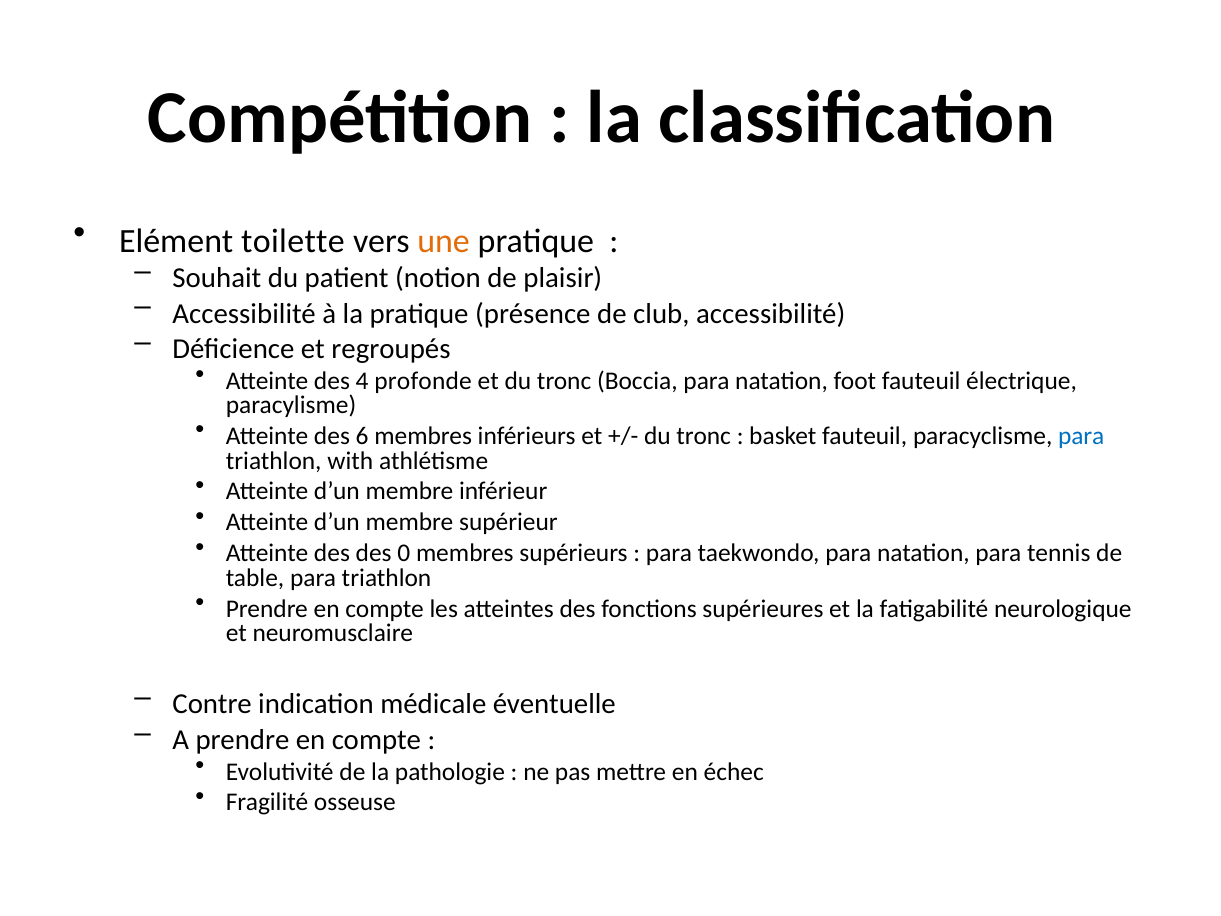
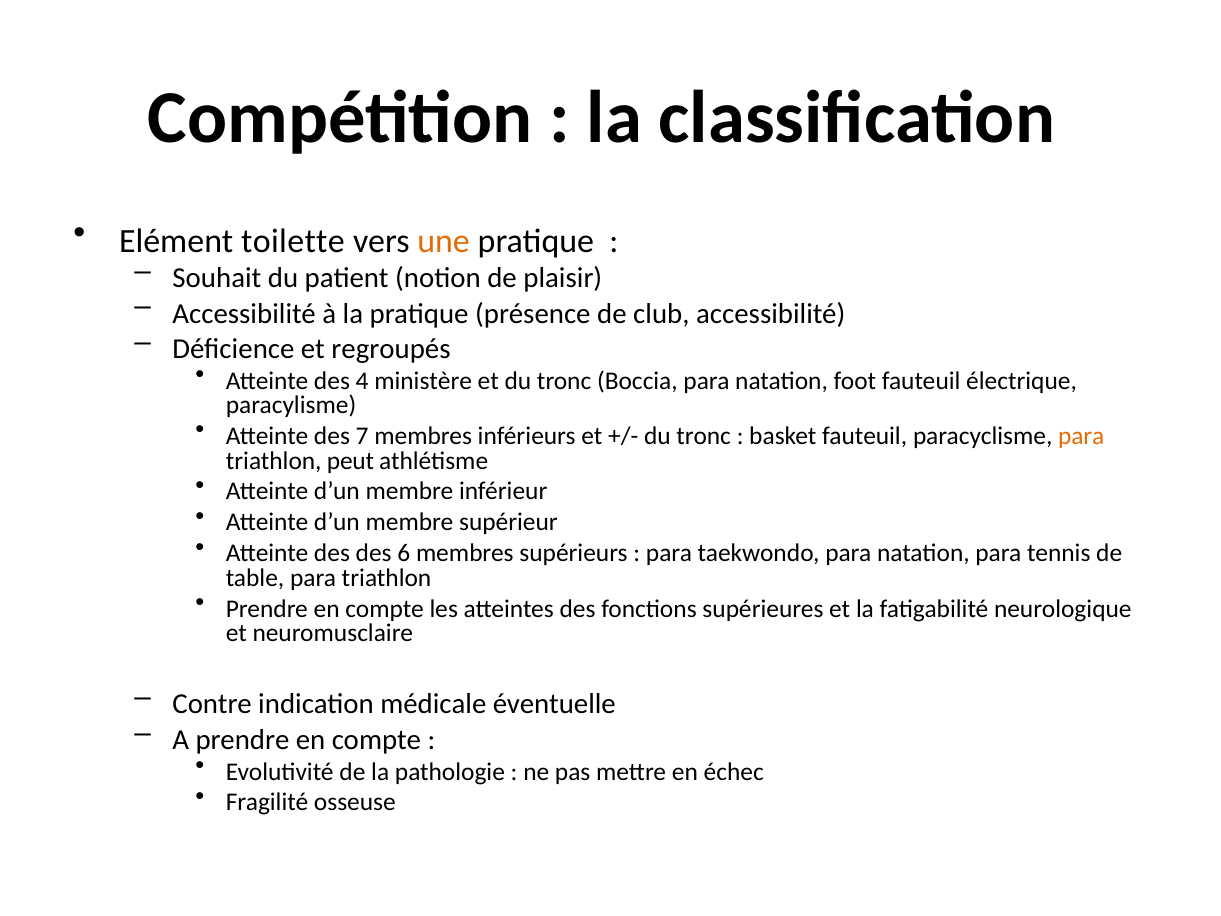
profonde: profonde -> ministère
6: 6 -> 7
para at (1081, 436) colour: blue -> orange
with: with -> peut
0: 0 -> 6
